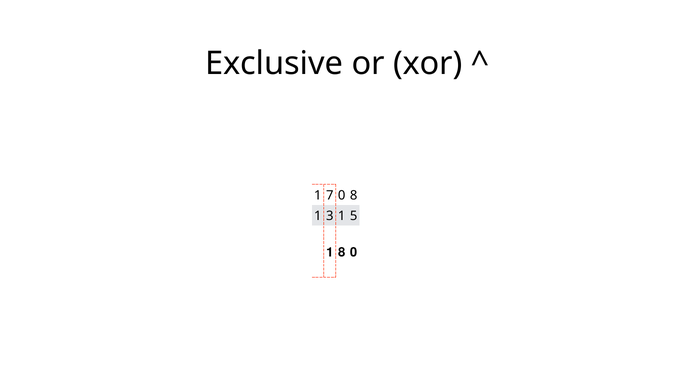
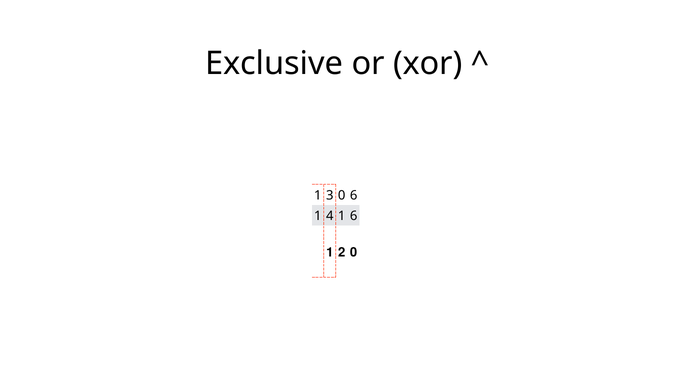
7: 7 -> 3
0 8: 8 -> 6
3: 3 -> 4
1 5: 5 -> 6
1 8: 8 -> 2
